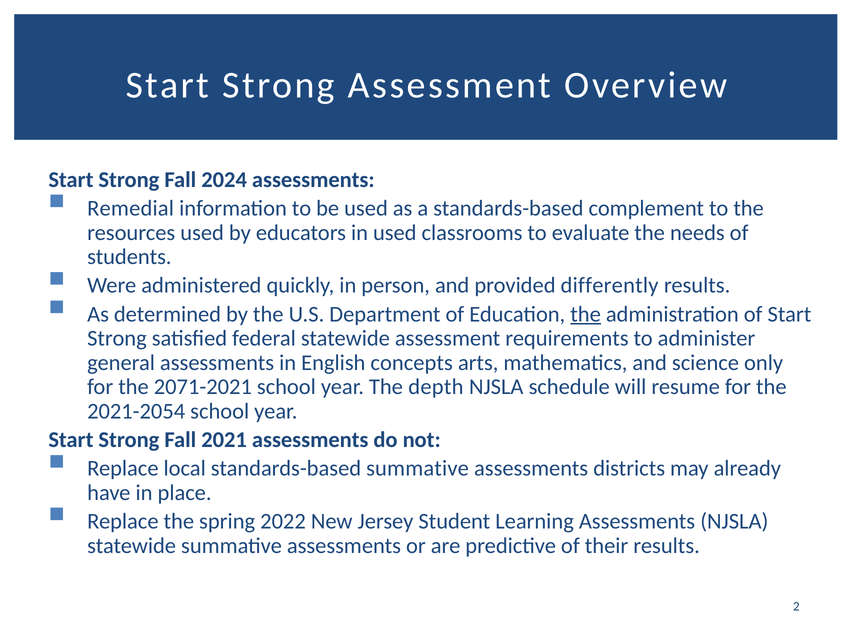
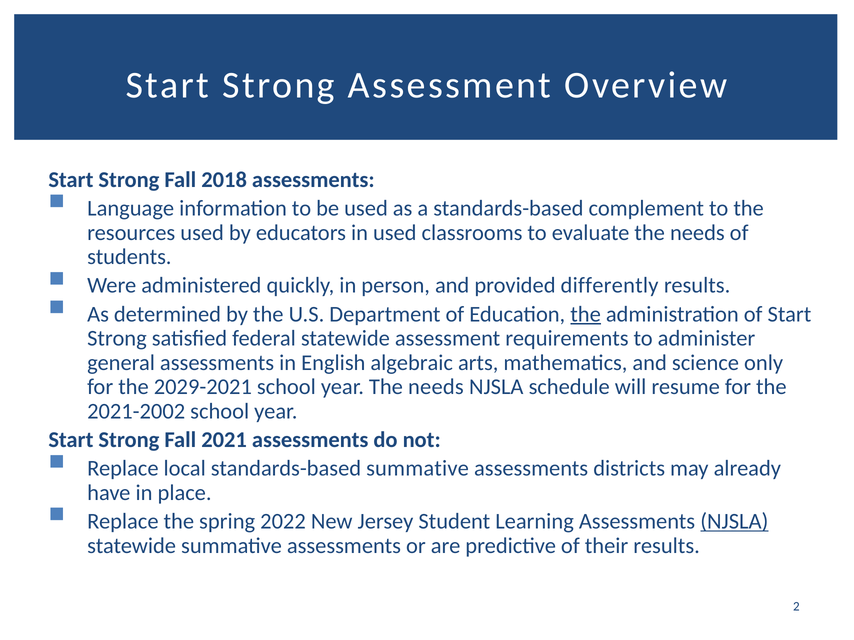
2024: 2024 -> 2018
Remedial: Remedial -> Language
concepts: concepts -> algebraic
2071-2021: 2071-2021 -> 2029-2021
year The depth: depth -> needs
2021-2054: 2021-2054 -> 2021-2002
NJSLA at (734, 522) underline: none -> present
